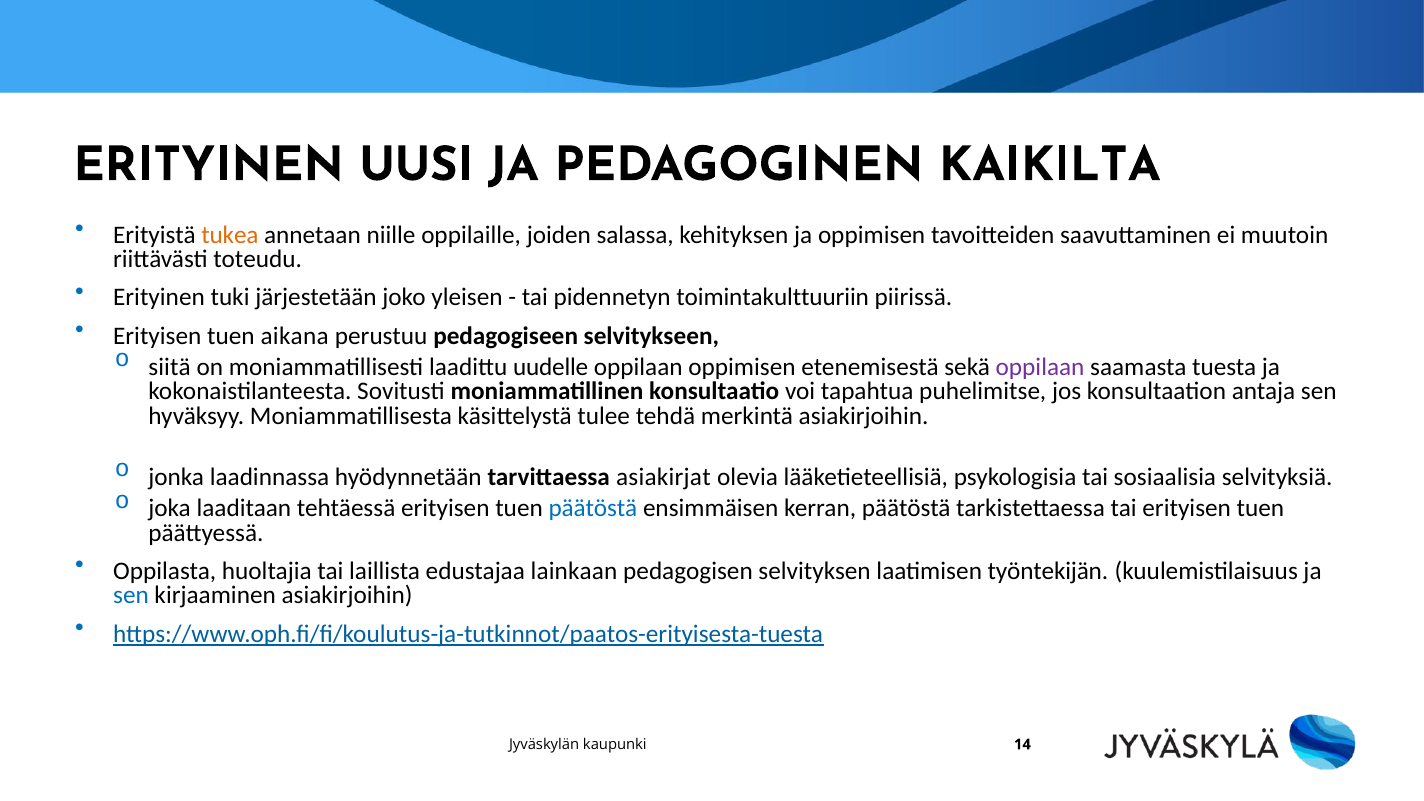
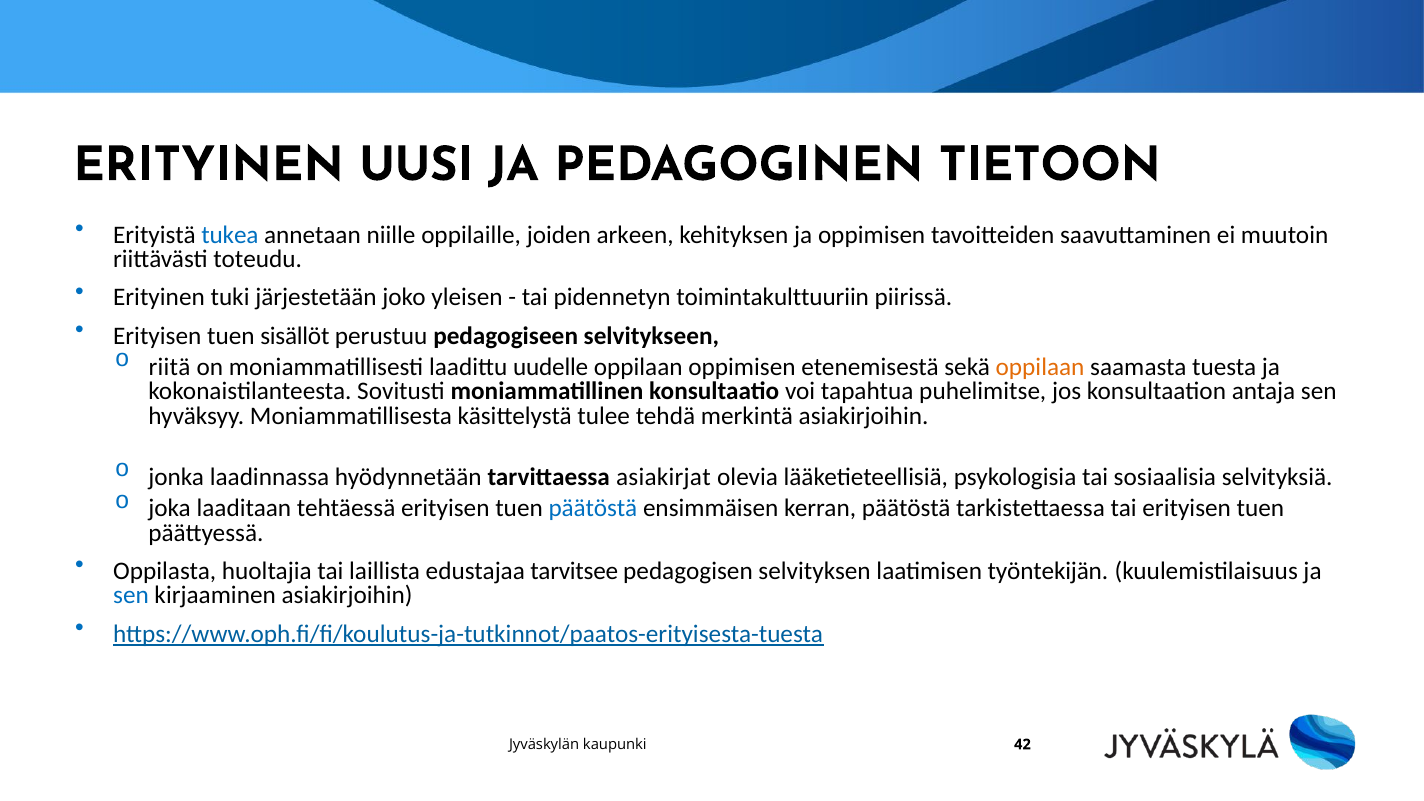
KAIKILTA: KAIKILTA -> TIETOON
tukea colour: orange -> blue
salassa: salassa -> arkeen
aikana: aikana -> sisällöt
siitä: siitä -> riitä
oppilaan at (1040, 367) colour: purple -> orange
lainkaan: lainkaan -> tarvitsee
14: 14 -> 42
